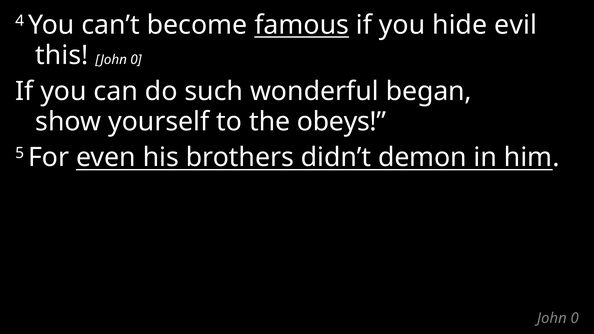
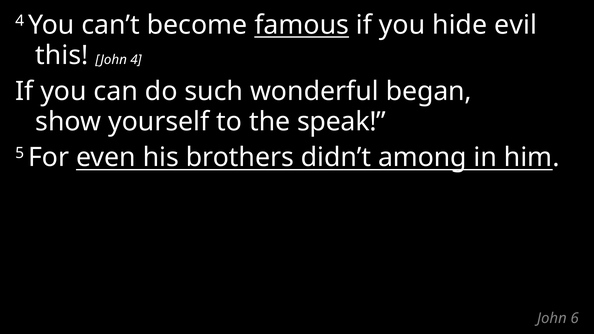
this John 0: 0 -> 4
obeys: obeys -> speak
demon: demon -> among
0 at (575, 318): 0 -> 6
